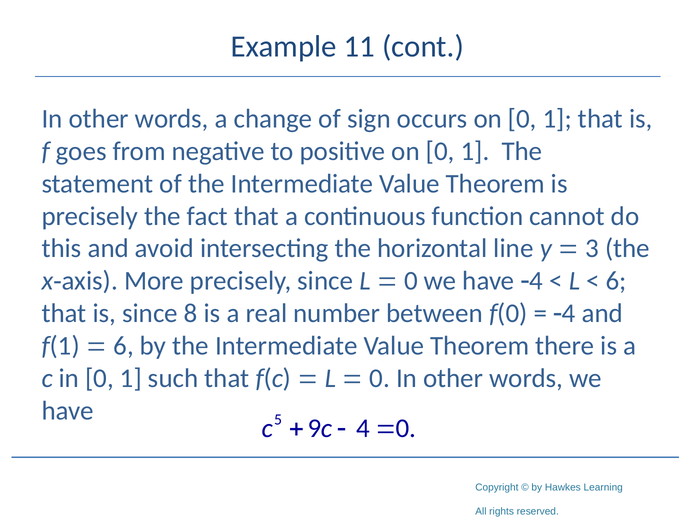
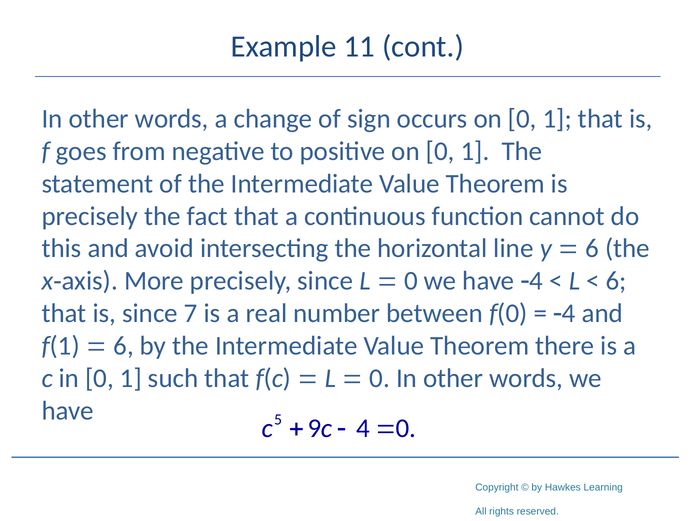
3 at (592, 249): 3 -> 6
8: 8 -> 7
